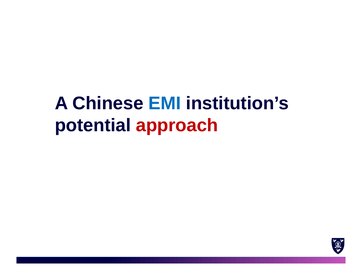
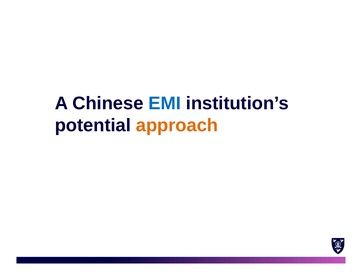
approach colour: red -> orange
